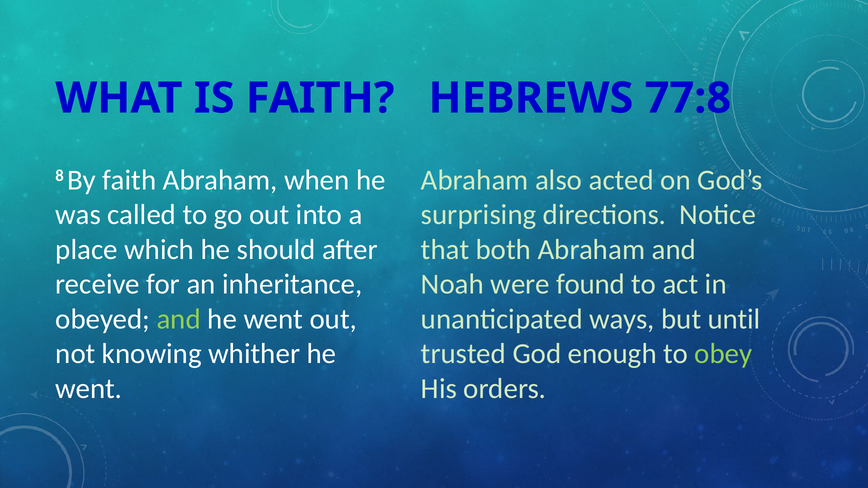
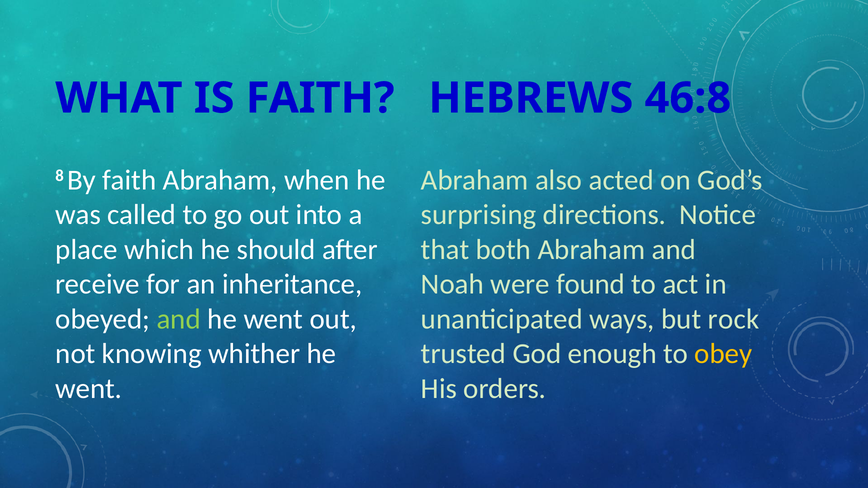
77:8: 77:8 -> 46:8
until: until -> rock
obey colour: light green -> yellow
